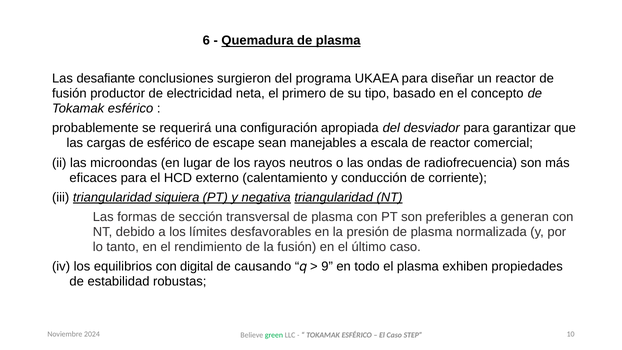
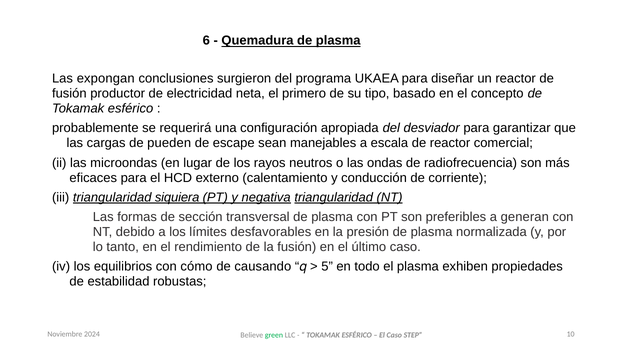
desafiante: desafiante -> expongan
de esférico: esférico -> pueden
digital: digital -> cómo
9: 9 -> 5
